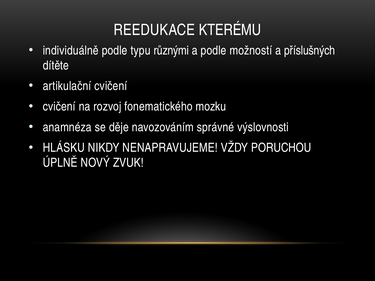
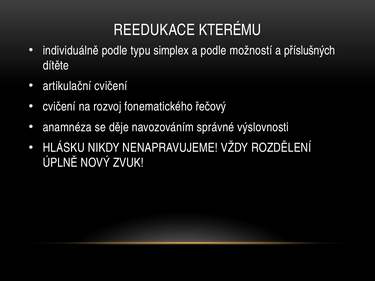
různými: různými -> simplex
mozku: mozku -> řečový
PORUCHOU: PORUCHOU -> ROZDĚLENÍ
